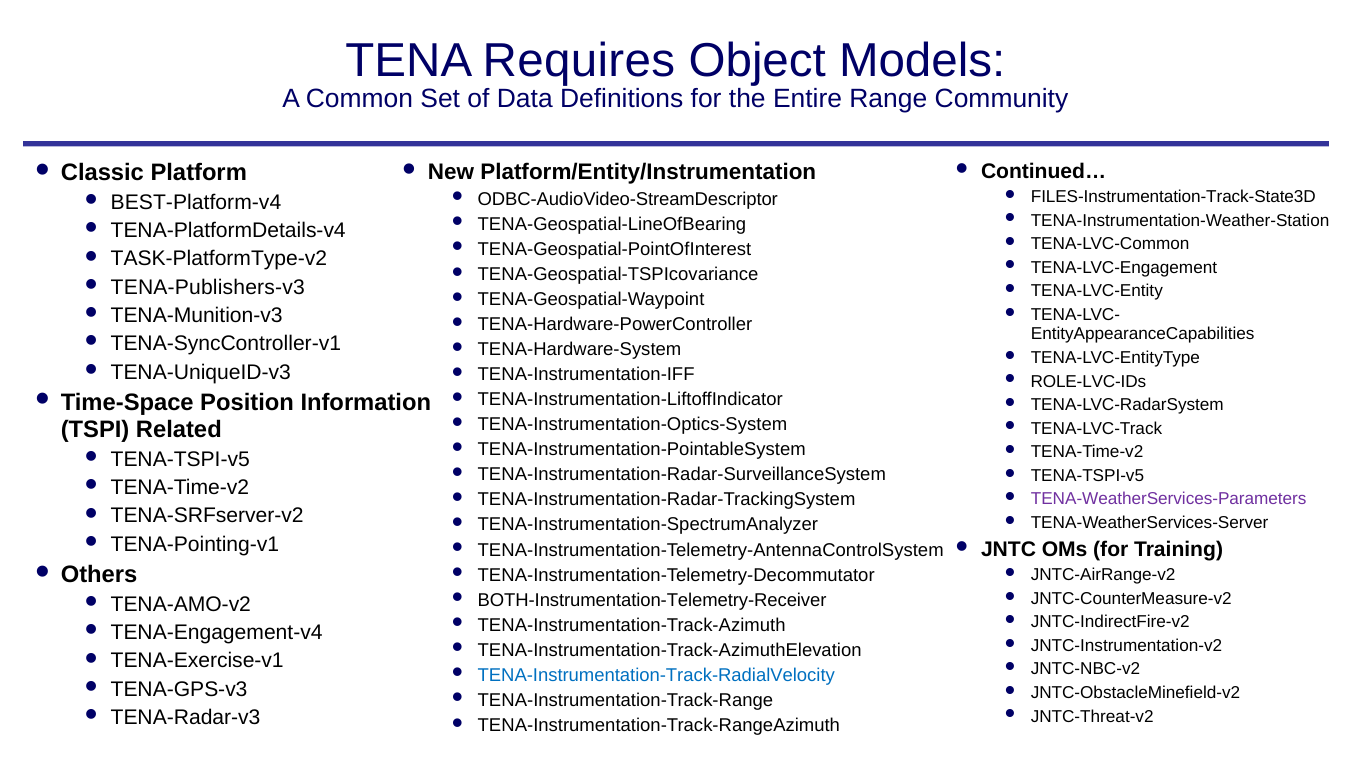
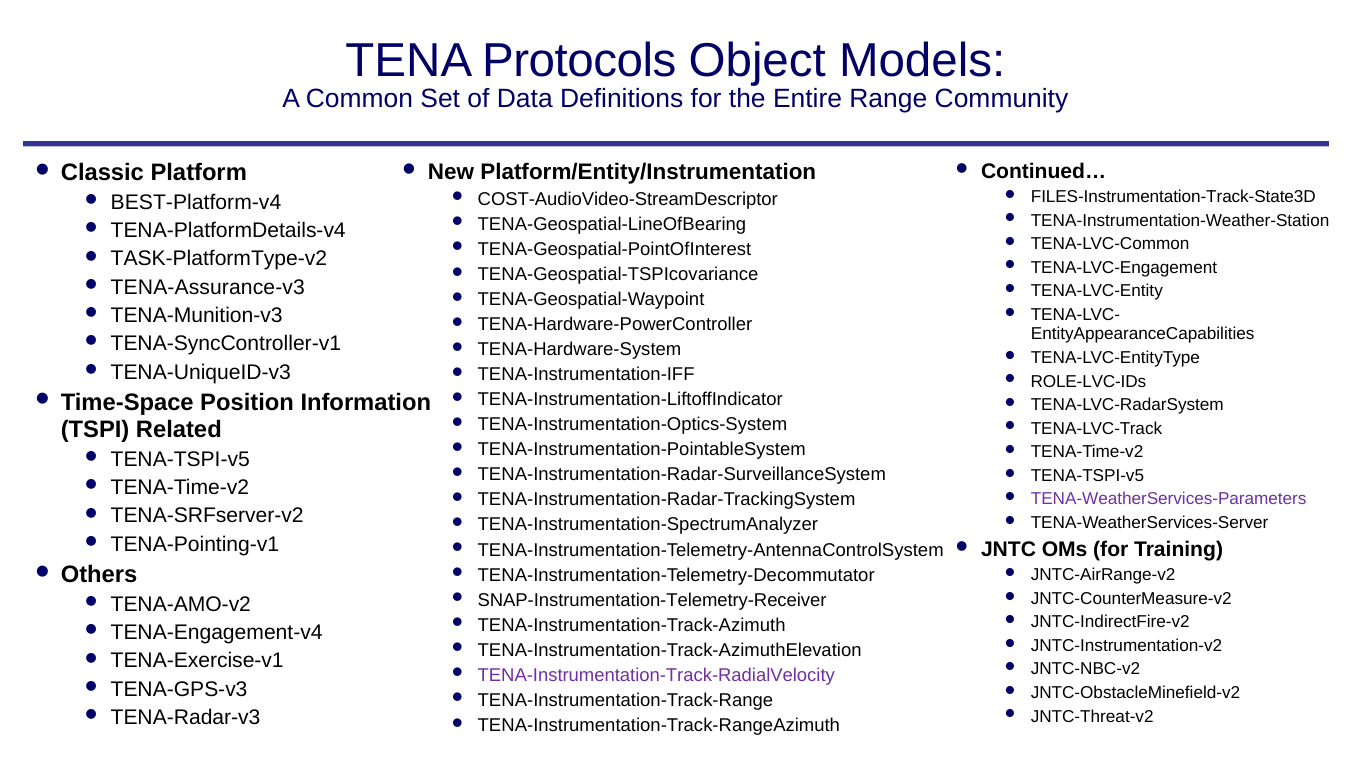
Requires: Requires -> Protocols
ODBC-AudioVideo-StreamDescriptor: ODBC-AudioVideo-StreamDescriptor -> COST-AudioVideo-StreamDescriptor
TENA-Publishers-v3: TENA-Publishers-v3 -> TENA-Assurance-v3
BOTH-Instrumentation-Telemetry-Receiver: BOTH-Instrumentation-Telemetry-Receiver -> SNAP-Instrumentation-Telemetry-Receiver
TENA-Instrumentation-Track-RadialVelocity colour: blue -> purple
